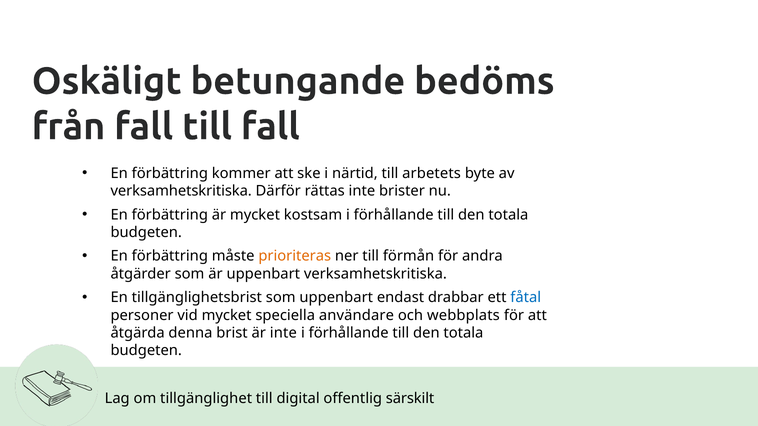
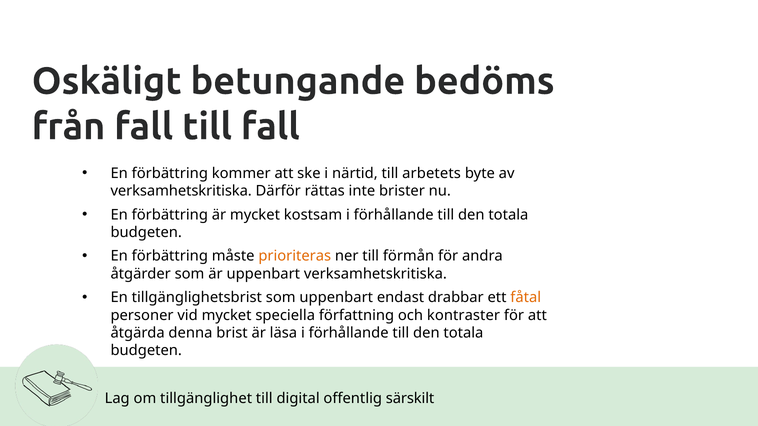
fåtal colour: blue -> orange
användare: användare -> författning
webbplats: webbplats -> kontraster
är inte: inte -> läsa
